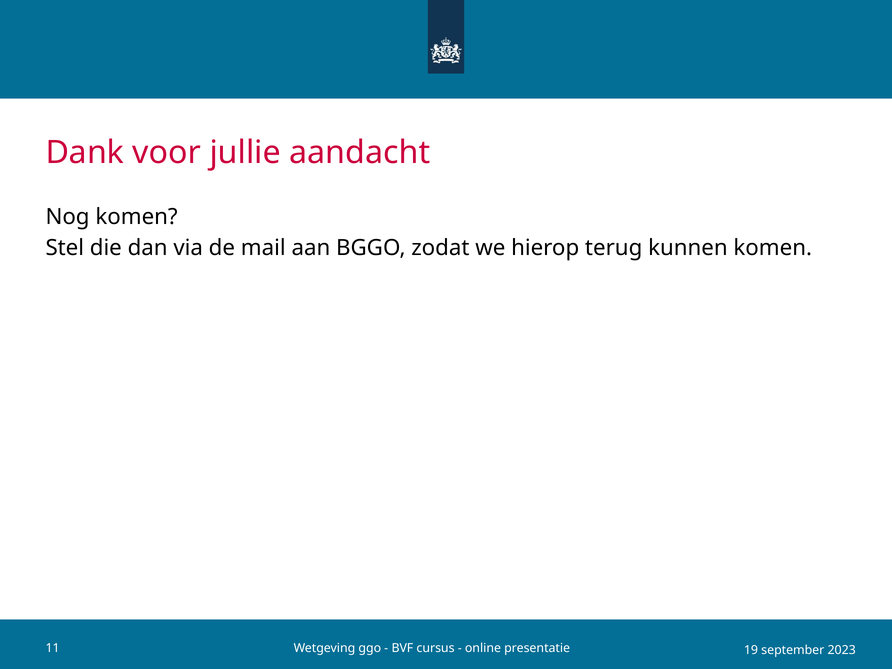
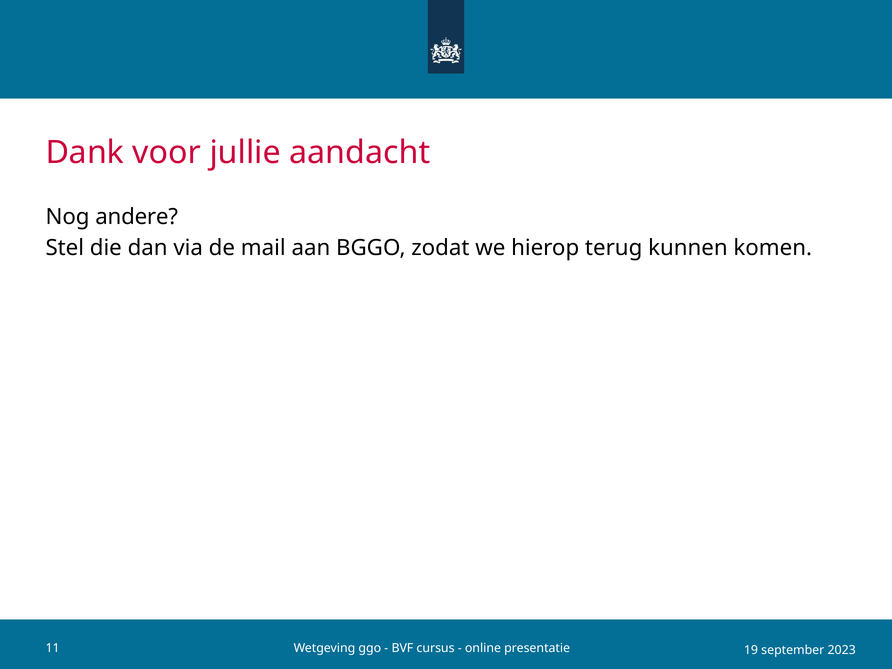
Nog komen: komen -> andere
